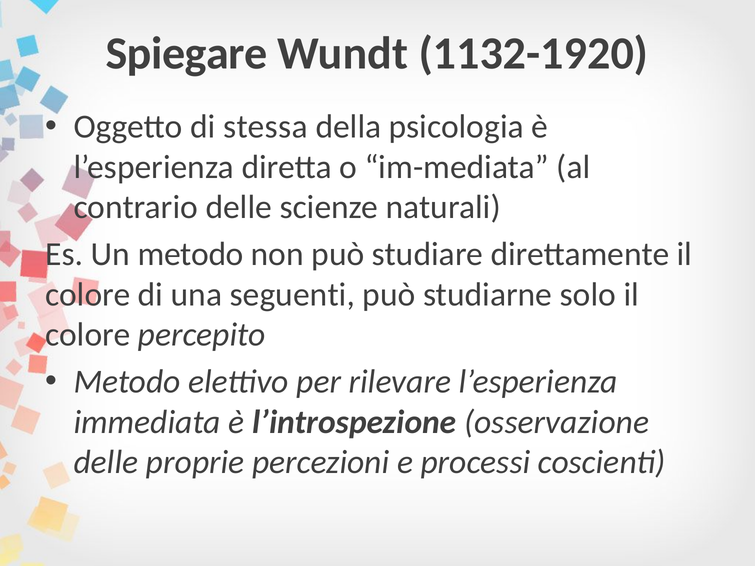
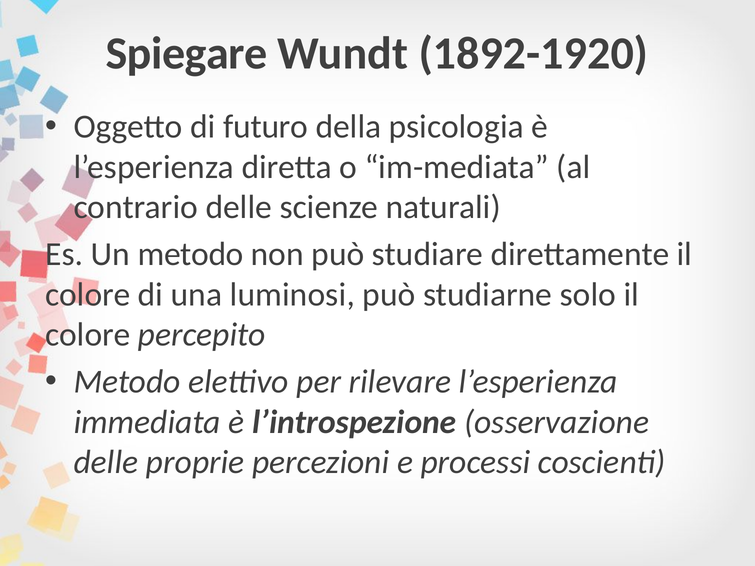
1132-1920: 1132-1920 -> 1892-1920
stessa: stessa -> futuro
seguenti: seguenti -> luminosi
